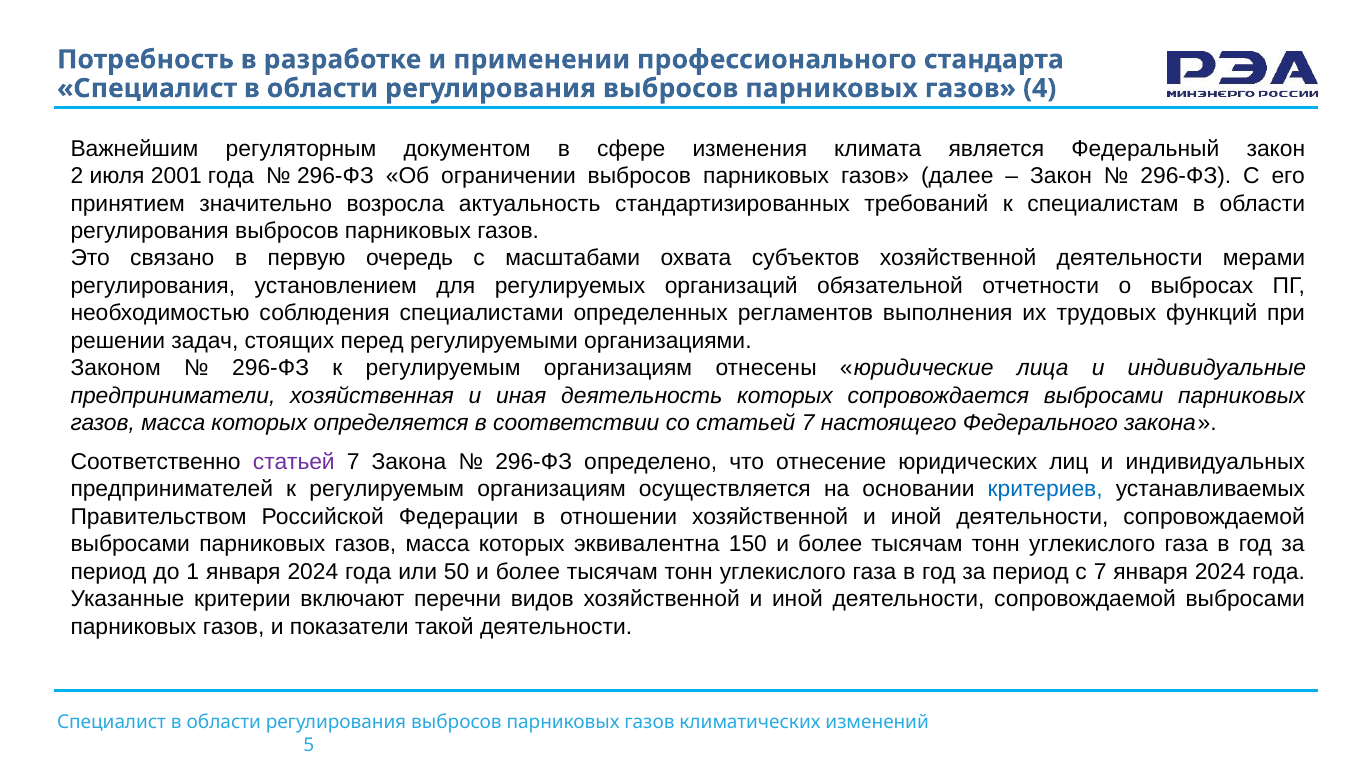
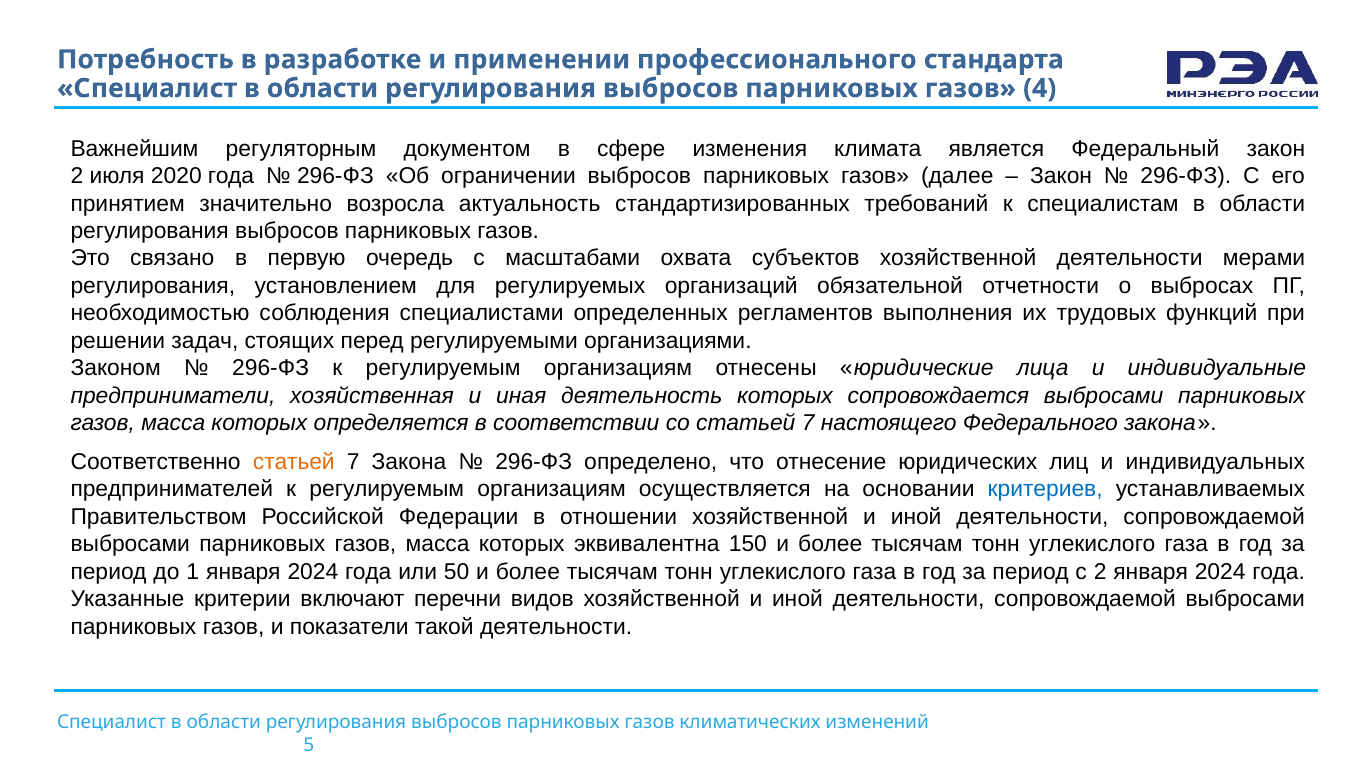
2001: 2001 -> 2020
статьей at (294, 462) colour: purple -> orange
с 7: 7 -> 2
